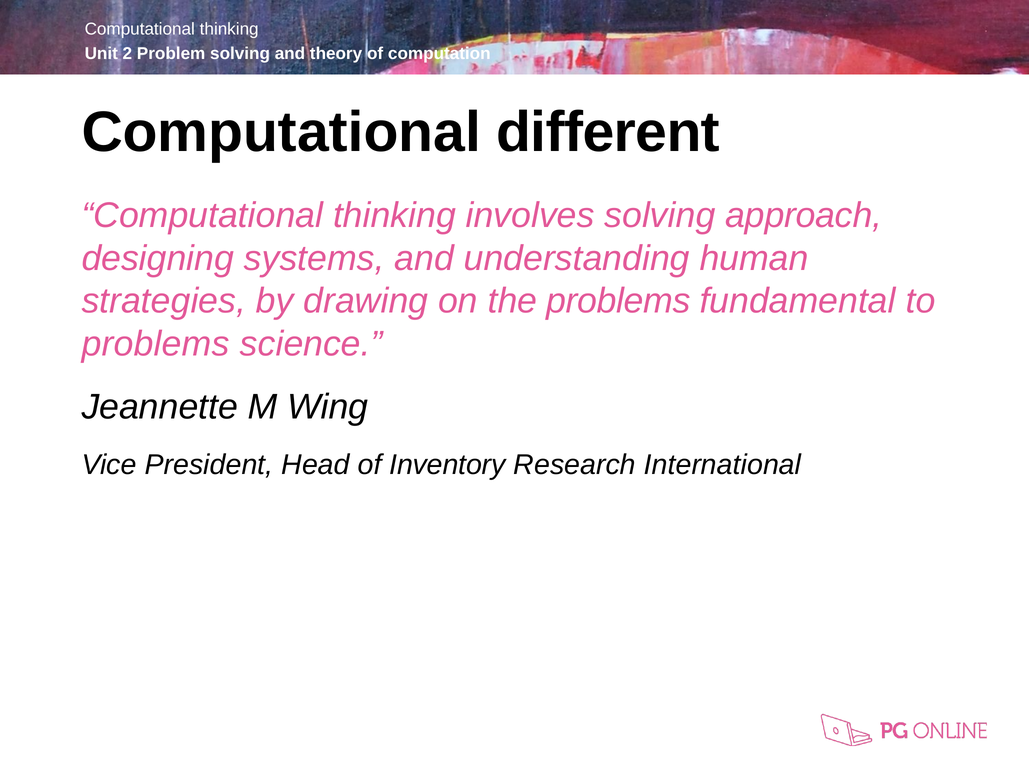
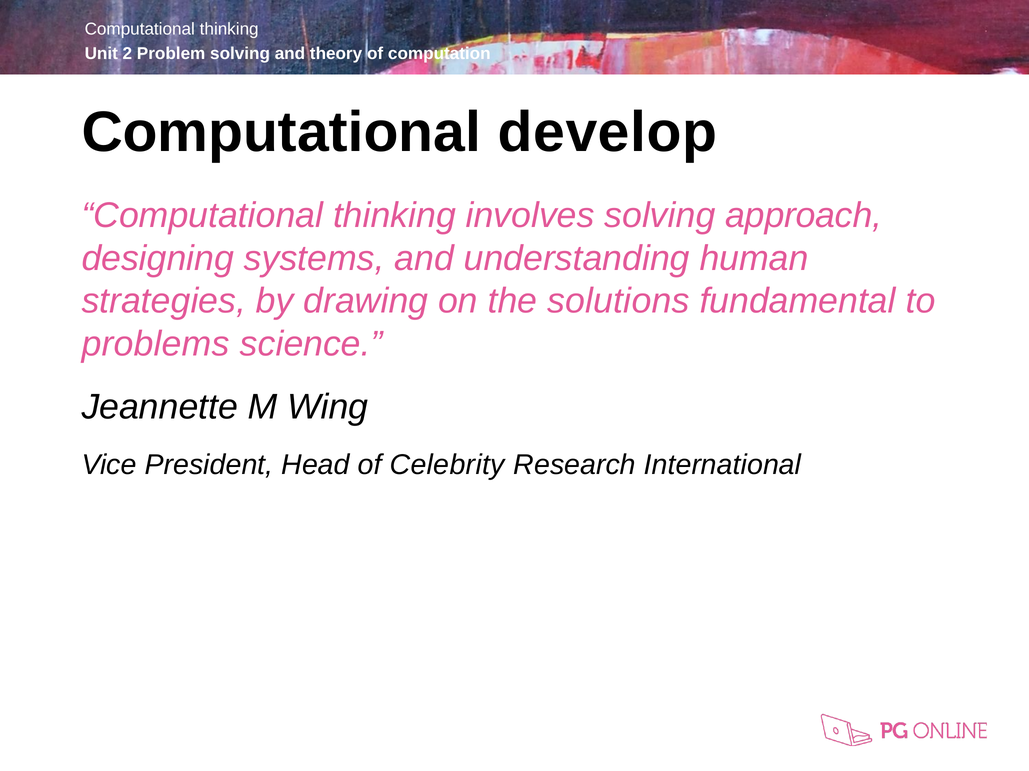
different: different -> develop
the problems: problems -> solutions
Inventory: Inventory -> Celebrity
